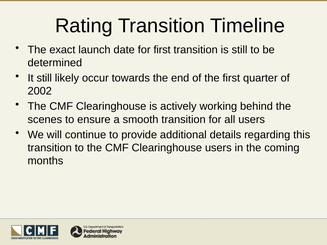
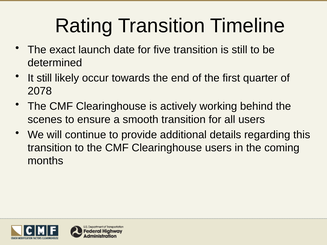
for first: first -> five
2002: 2002 -> 2078
